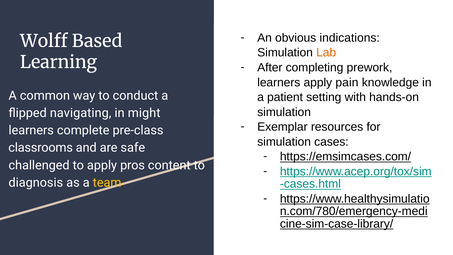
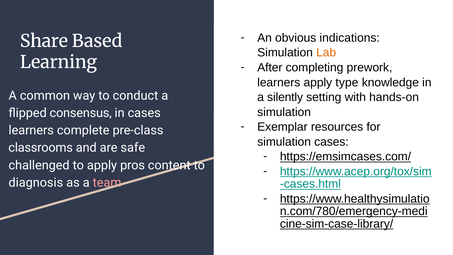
Wolff: Wolff -> Share
pain: pain -> type
patient: patient -> silently
navigating: navigating -> consensus
in might: might -> cases
team colour: yellow -> pink
